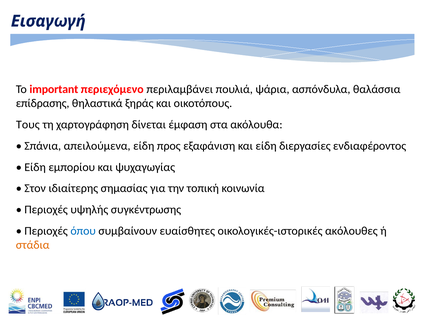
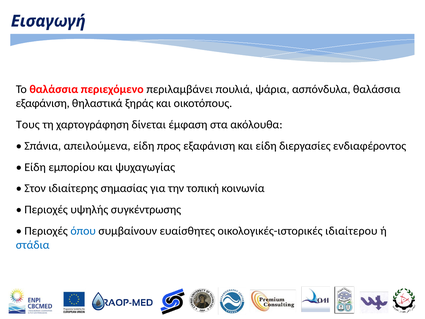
Το important: important -> θαλάσσια
επίδρασης at (43, 103): επίδρασης -> εξαφάνιση
ακόλουθες: ακόλουθες -> ιδιαίτερου
στάδια colour: orange -> blue
